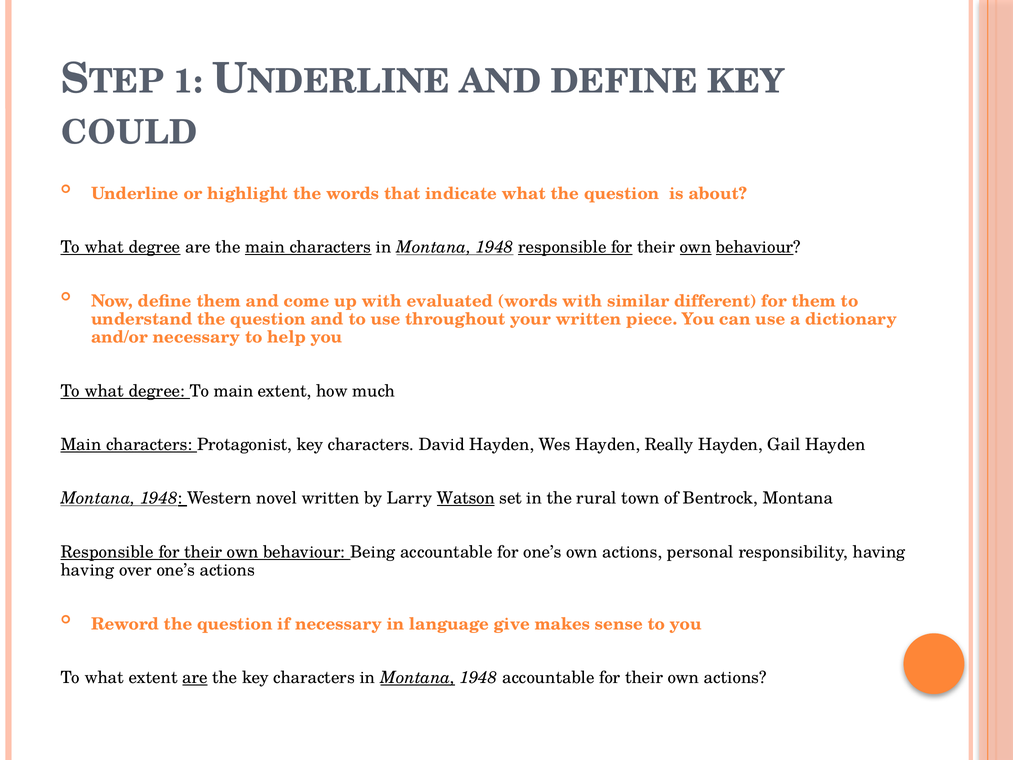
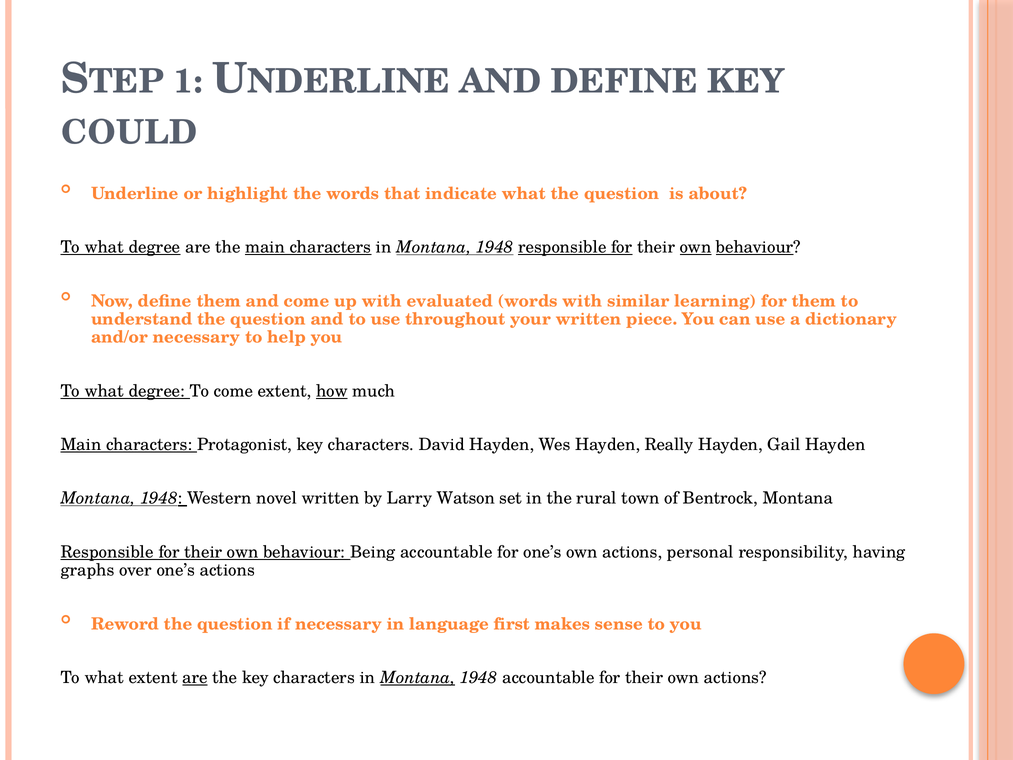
different: different -> learning
To main: main -> come
how underline: none -> present
Watson underline: present -> none
having at (88, 570): having -> graphs
give: give -> first
